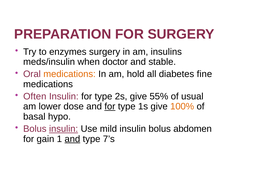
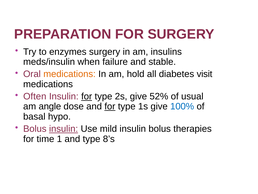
doctor: doctor -> failure
fine: fine -> visit
for at (87, 96) underline: none -> present
55%: 55% -> 52%
lower: lower -> angle
100% colour: orange -> blue
abdomen: abdomen -> therapies
gain: gain -> time
and at (72, 139) underline: present -> none
7’s: 7’s -> 8’s
